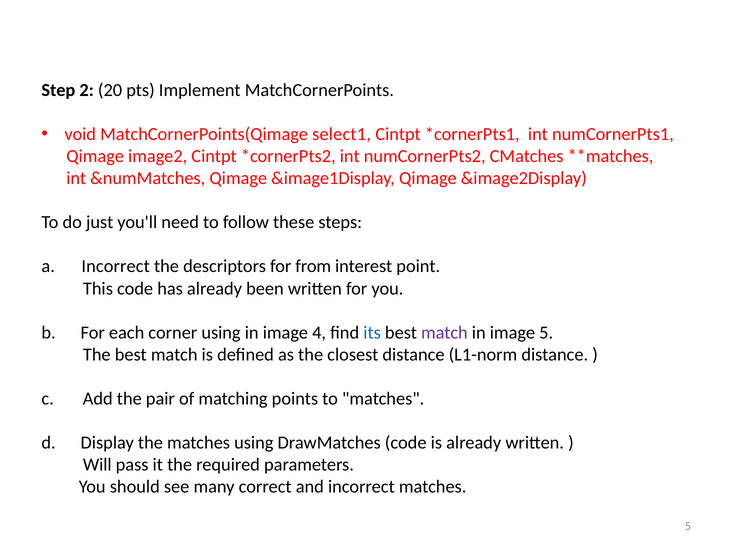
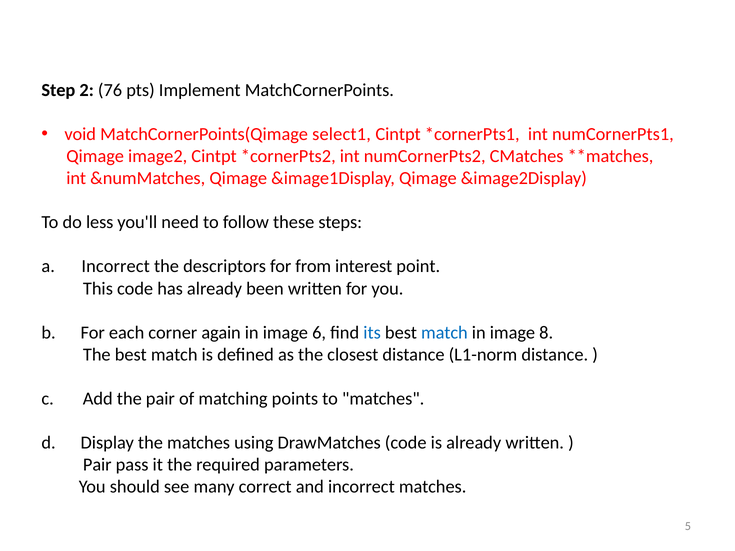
20: 20 -> 76
just: just -> less
corner using: using -> again
4: 4 -> 6
match at (444, 333) colour: purple -> blue
image 5: 5 -> 8
Will at (97, 465): Will -> Pair
